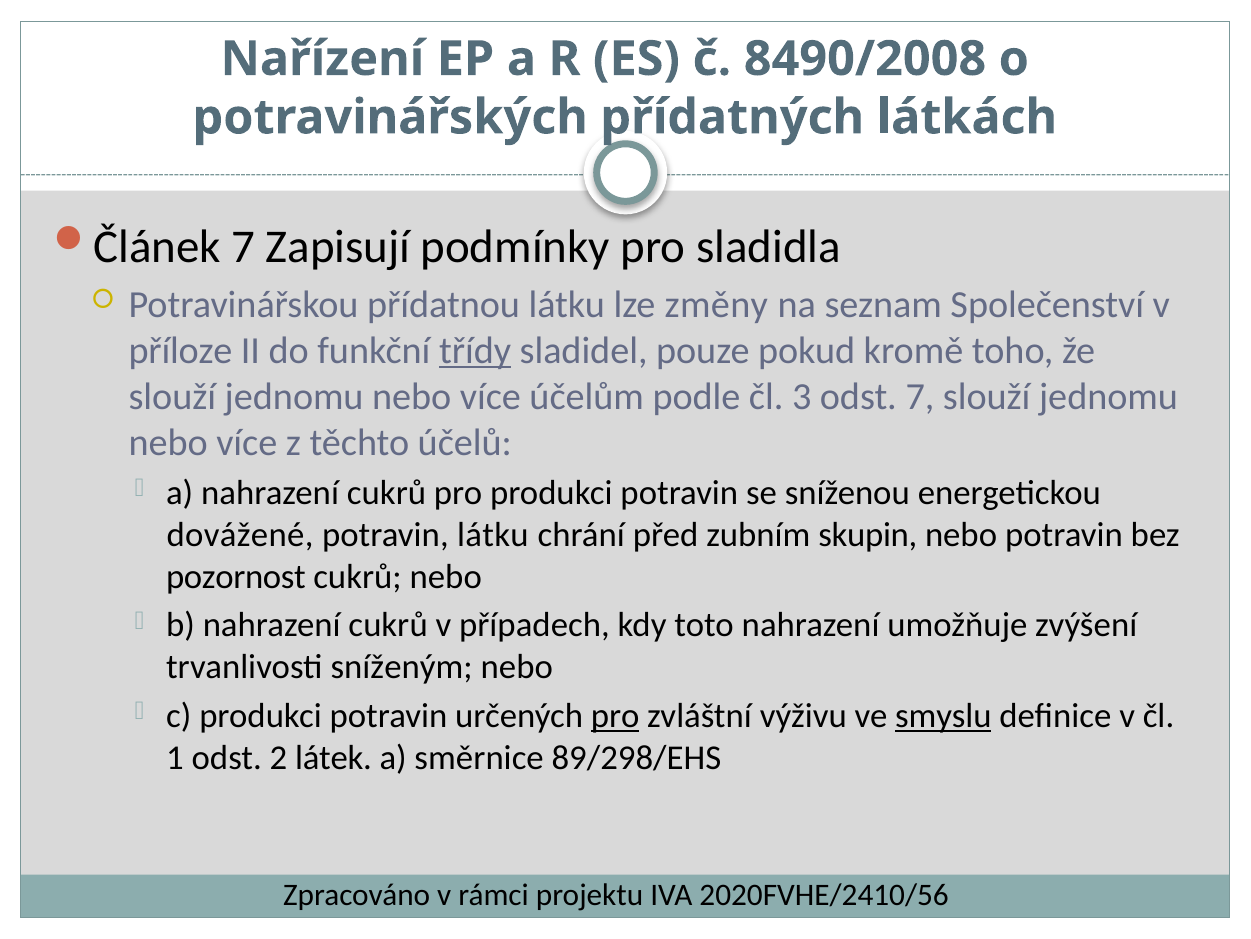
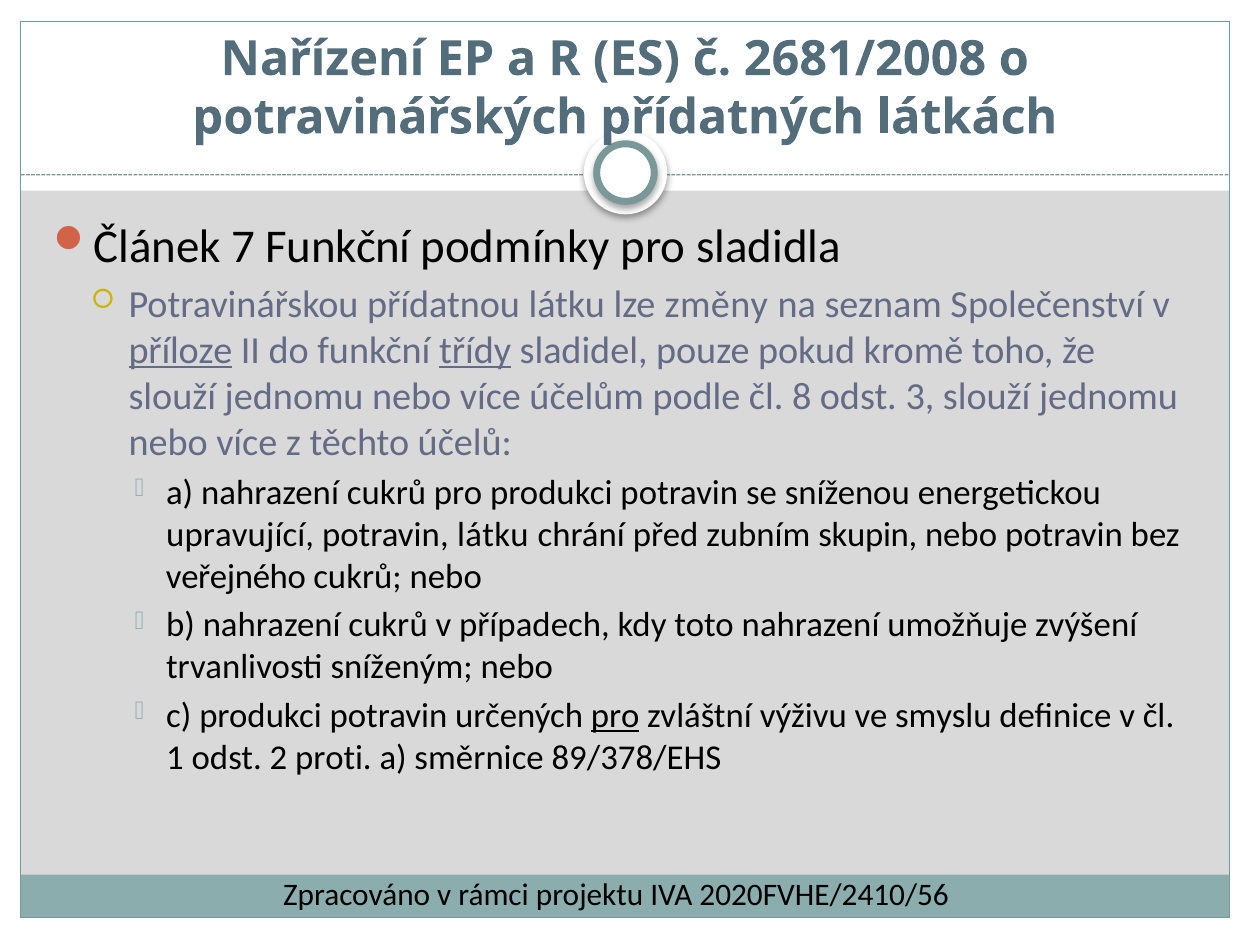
8490/2008: 8490/2008 -> 2681/2008
7 Zapisují: Zapisují -> Funkční
příloze underline: none -> present
3: 3 -> 8
odst 7: 7 -> 3
dovážené: dovážené -> upravující
pozornost: pozornost -> veřejného
smyslu underline: present -> none
látek: látek -> proti
89/298/EHS: 89/298/EHS -> 89/378/EHS
